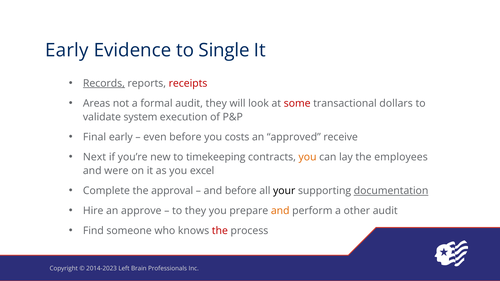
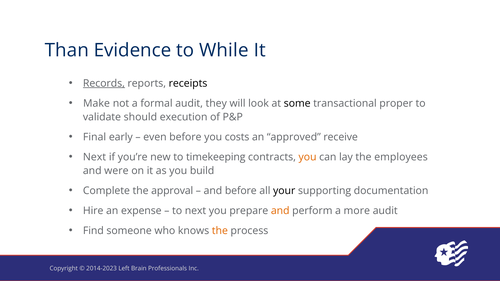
Early at (67, 50): Early -> Than
Single: Single -> While
receipts colour: red -> black
Areas: Areas -> Make
some colour: red -> black
dollars: dollars -> proper
system: system -> should
excel: excel -> build
documentation underline: present -> none
approve: approve -> expense
to they: they -> next
other: other -> more
the at (220, 231) colour: red -> orange
